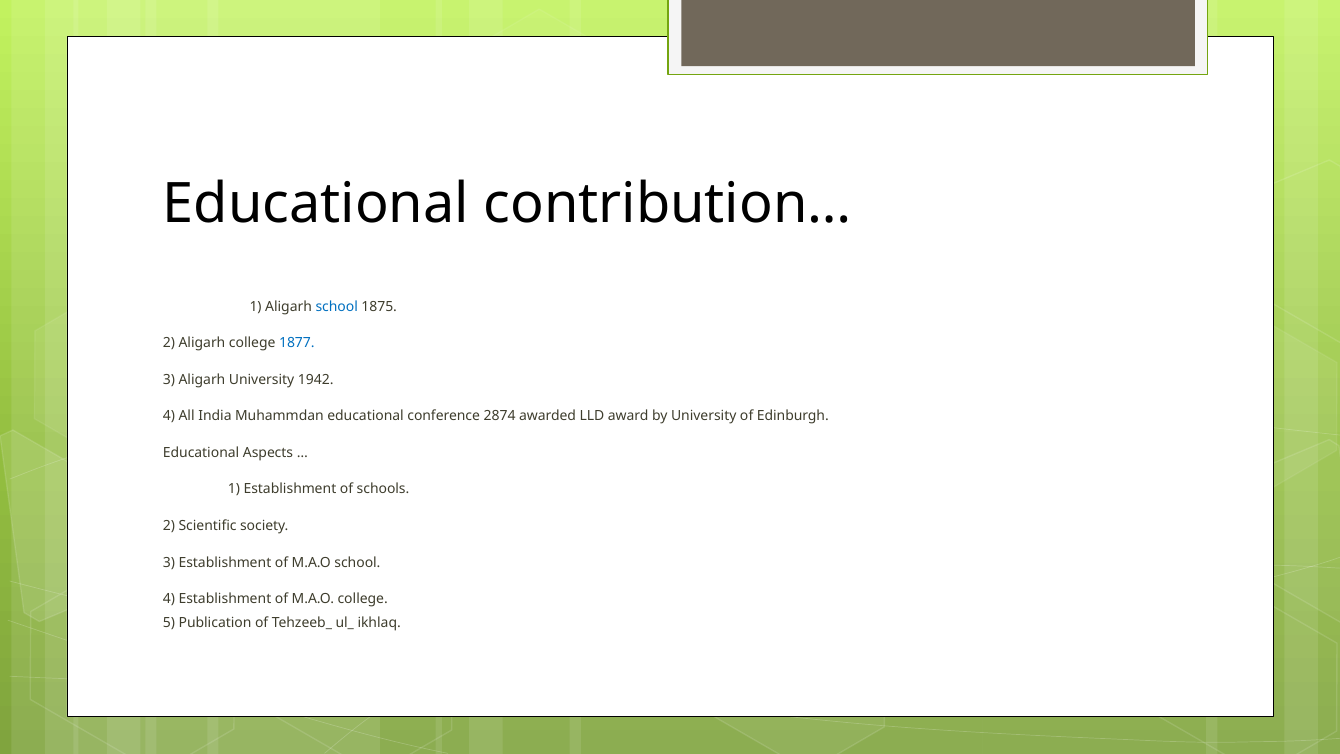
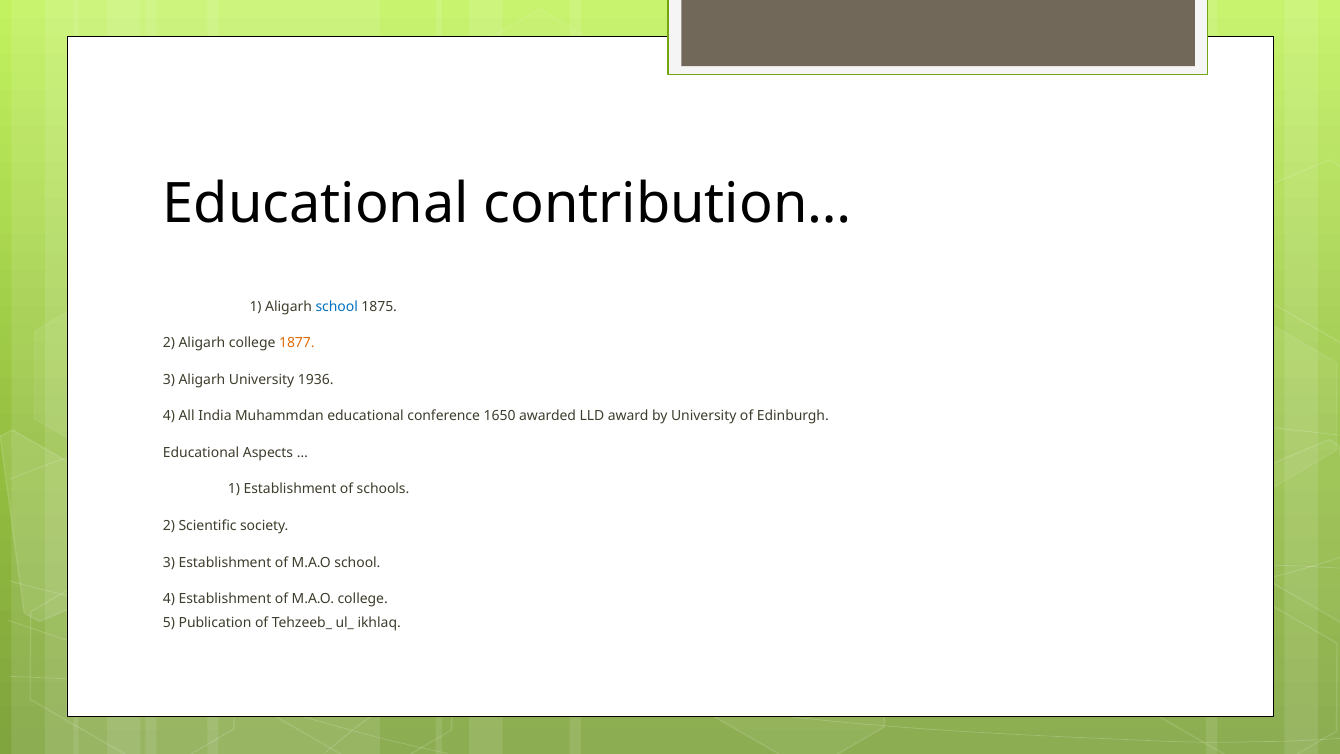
1877 colour: blue -> orange
1942: 1942 -> 1936
2874: 2874 -> 1650
